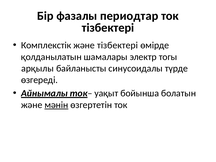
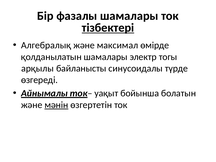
фазалы периодтар: периодтар -> шамалары
тізбектері at (108, 28) underline: none -> present
Комплекстік: Комплекстік -> Алгебралық
және тізбектері: тізбектері -> максимал
